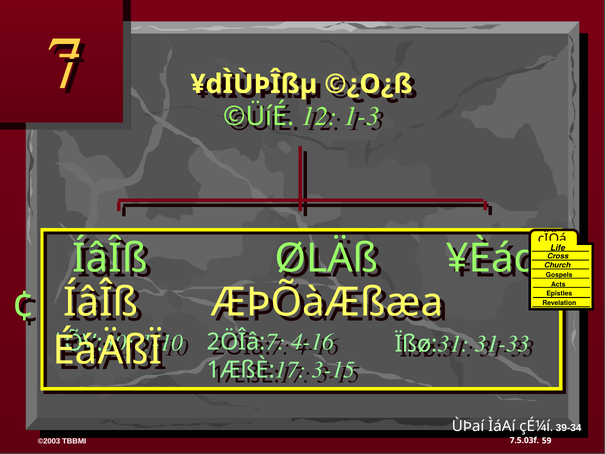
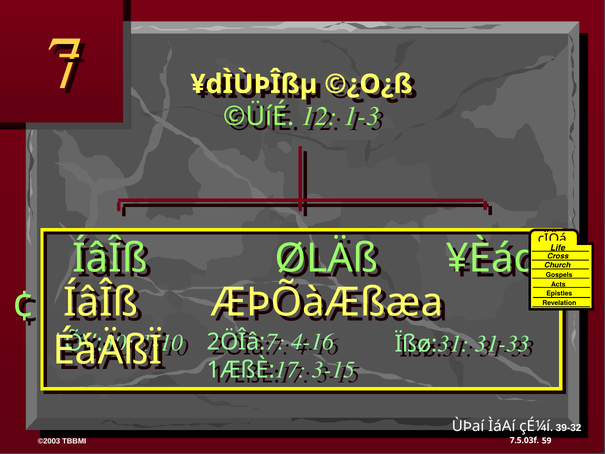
39-34: 39-34 -> 39-32
